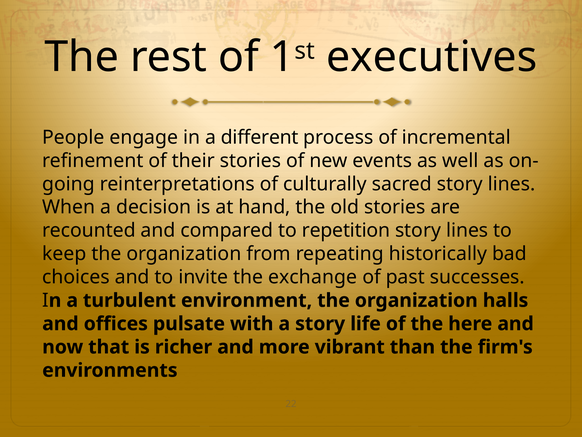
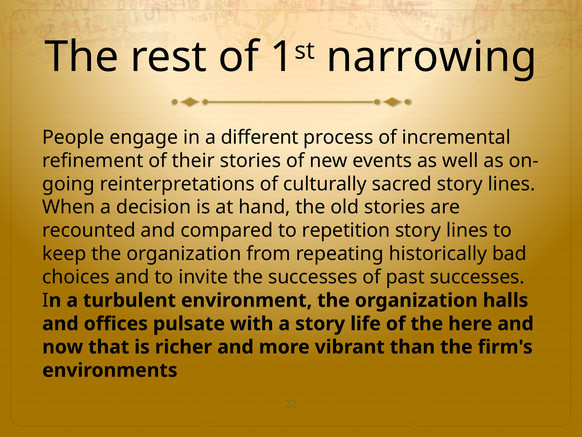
executives: executives -> narrowing
the exchange: exchange -> successes
